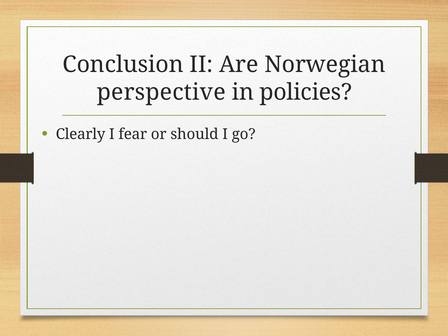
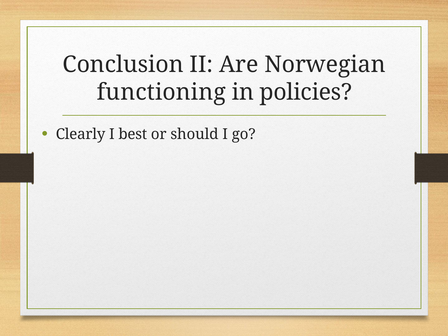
perspective: perspective -> functioning
fear: fear -> best
